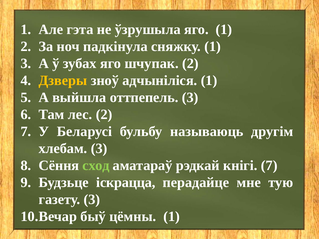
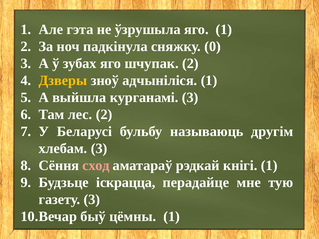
сняжку 1: 1 -> 0
оттпепель: оттпепель -> курганамі
сход colour: light green -> pink
кнігі 7: 7 -> 1
